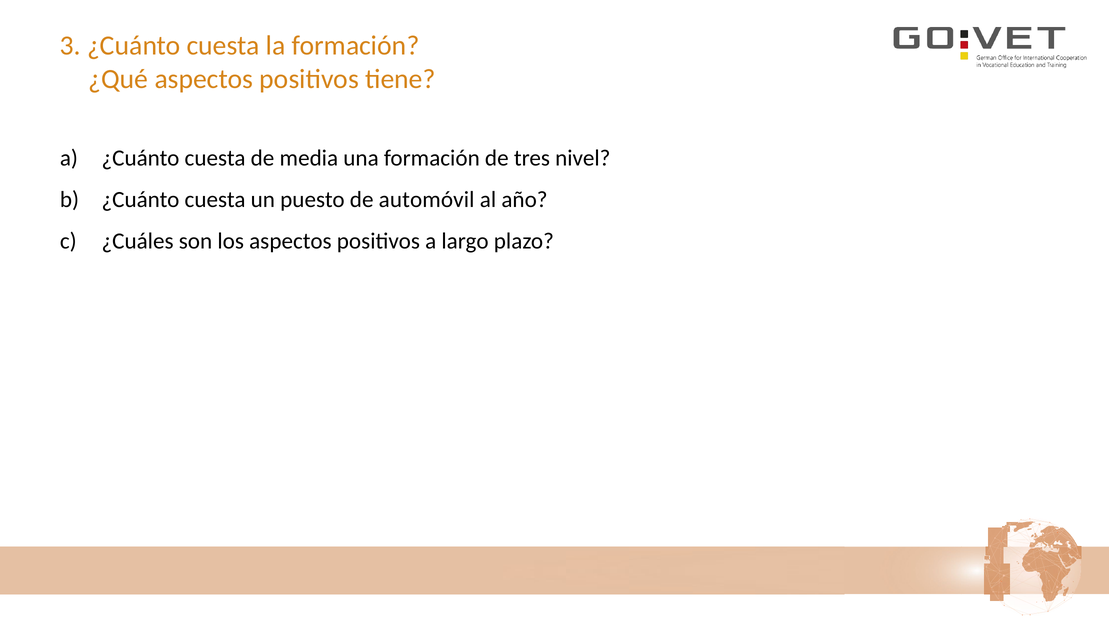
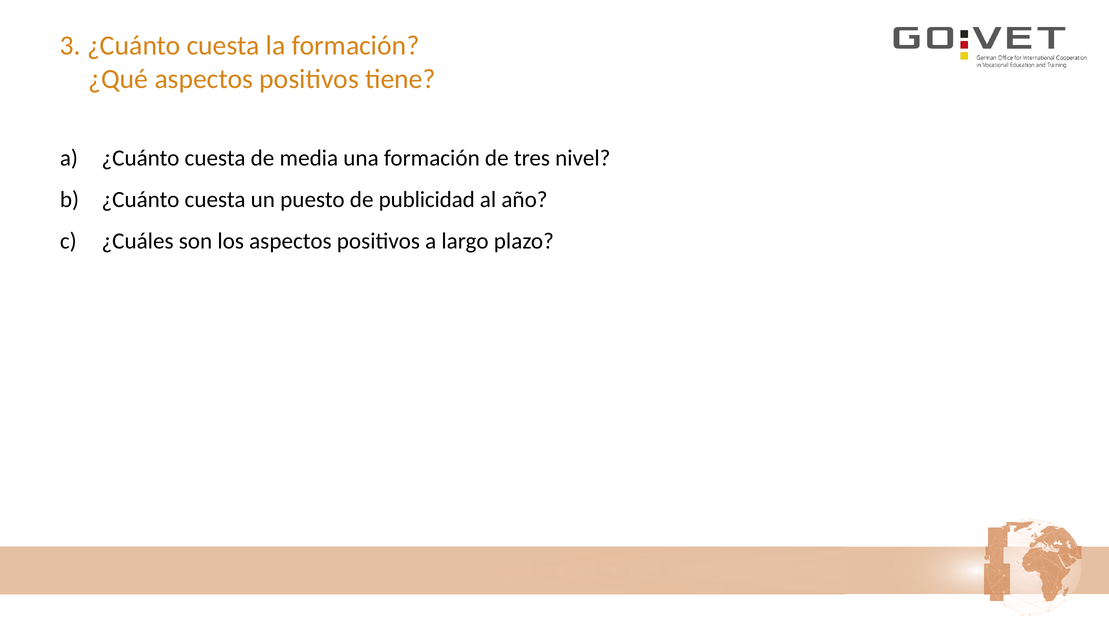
automóvil: automóvil -> publicidad
